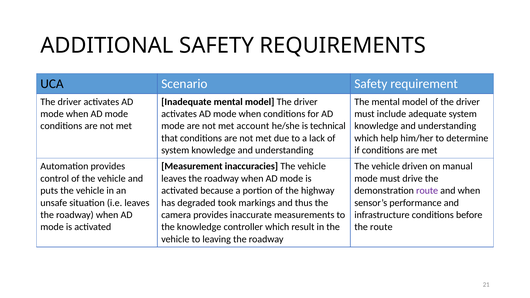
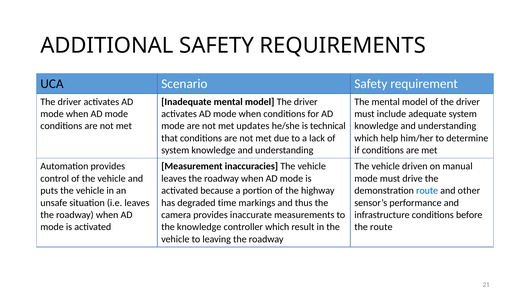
account: account -> updates
route at (427, 191) colour: purple -> blue
and when: when -> other
took: took -> time
